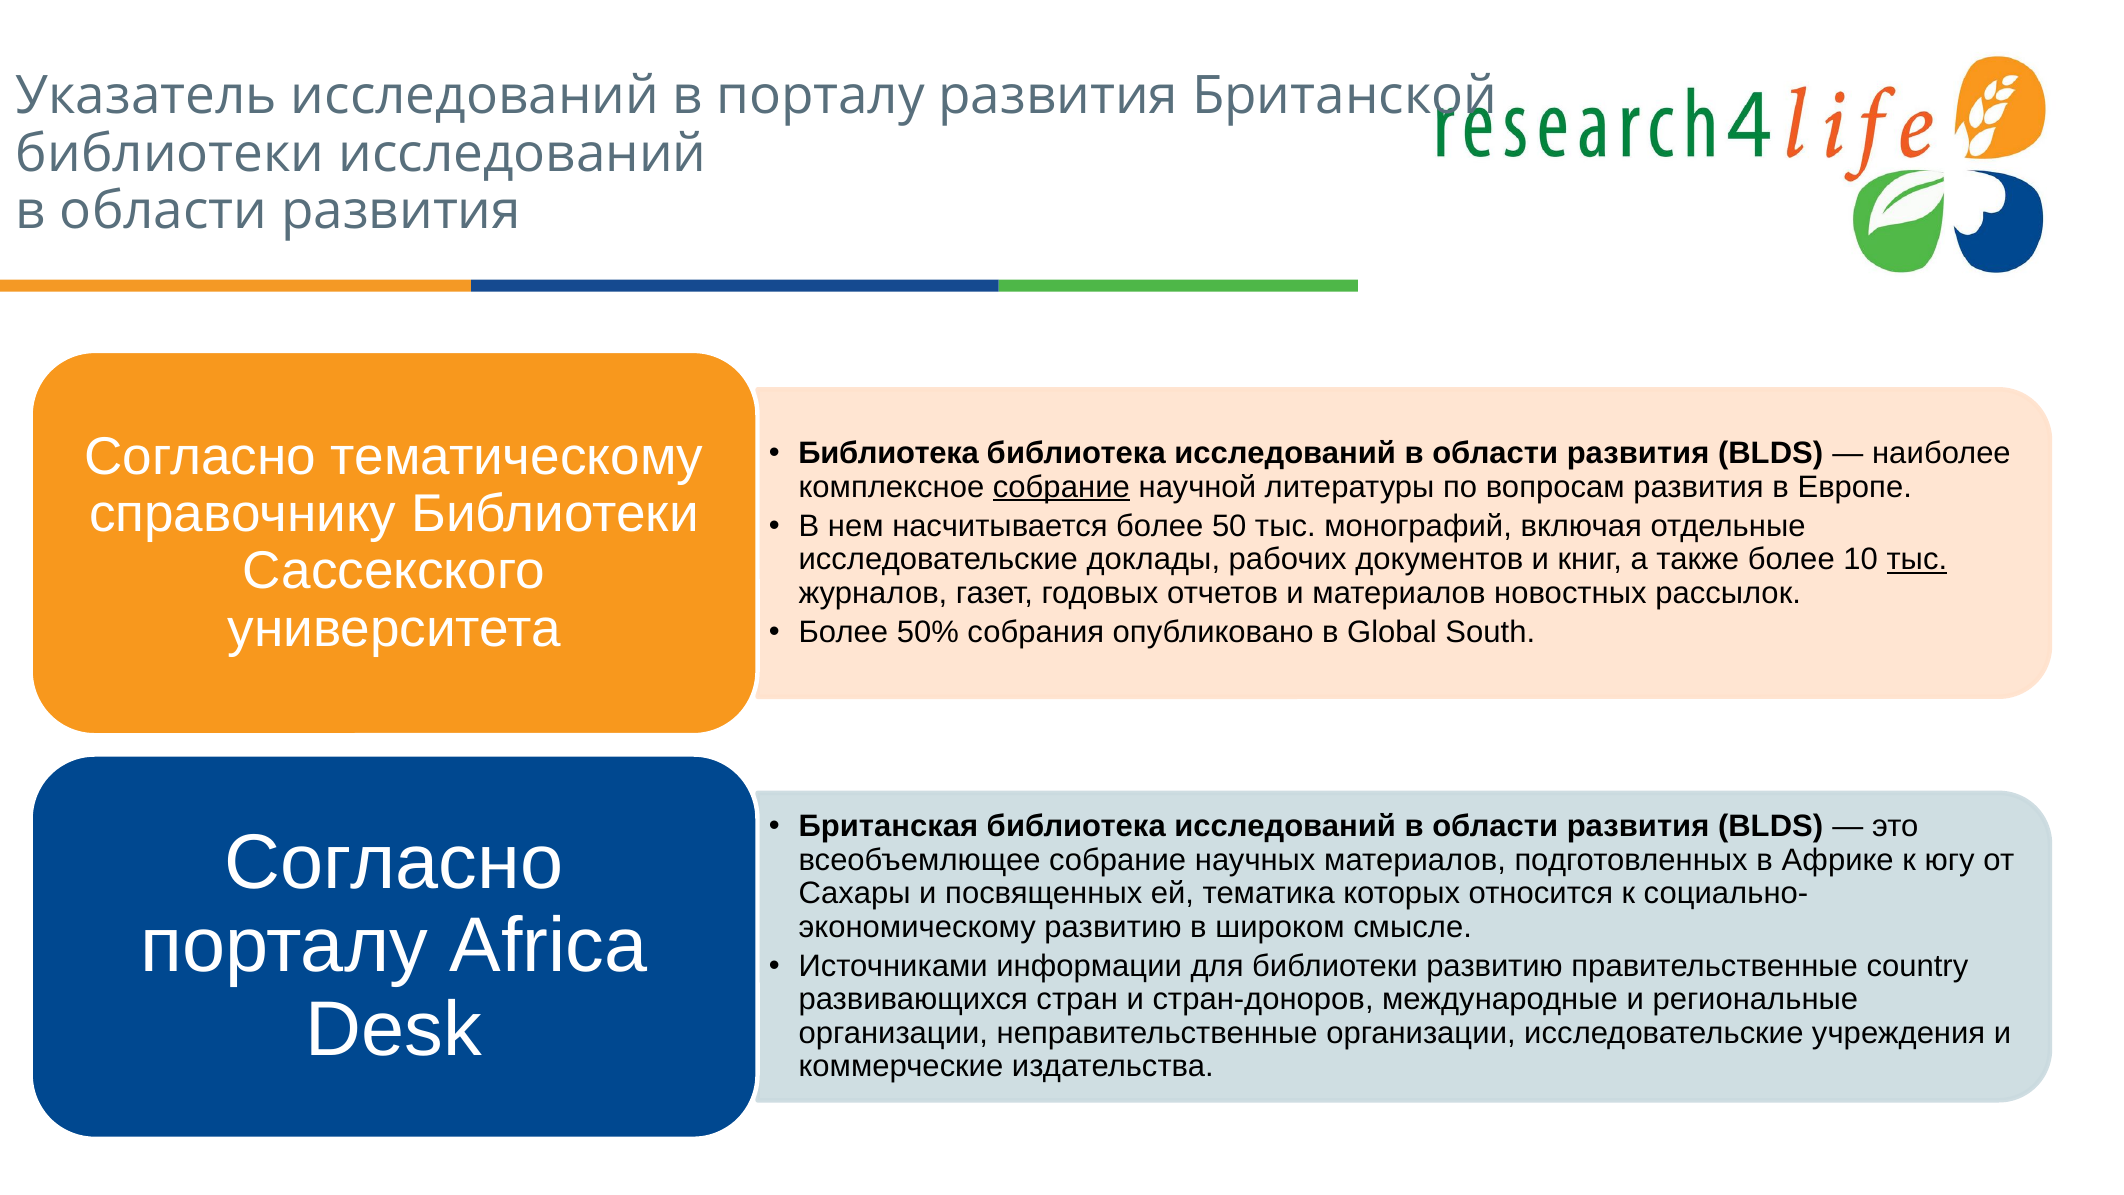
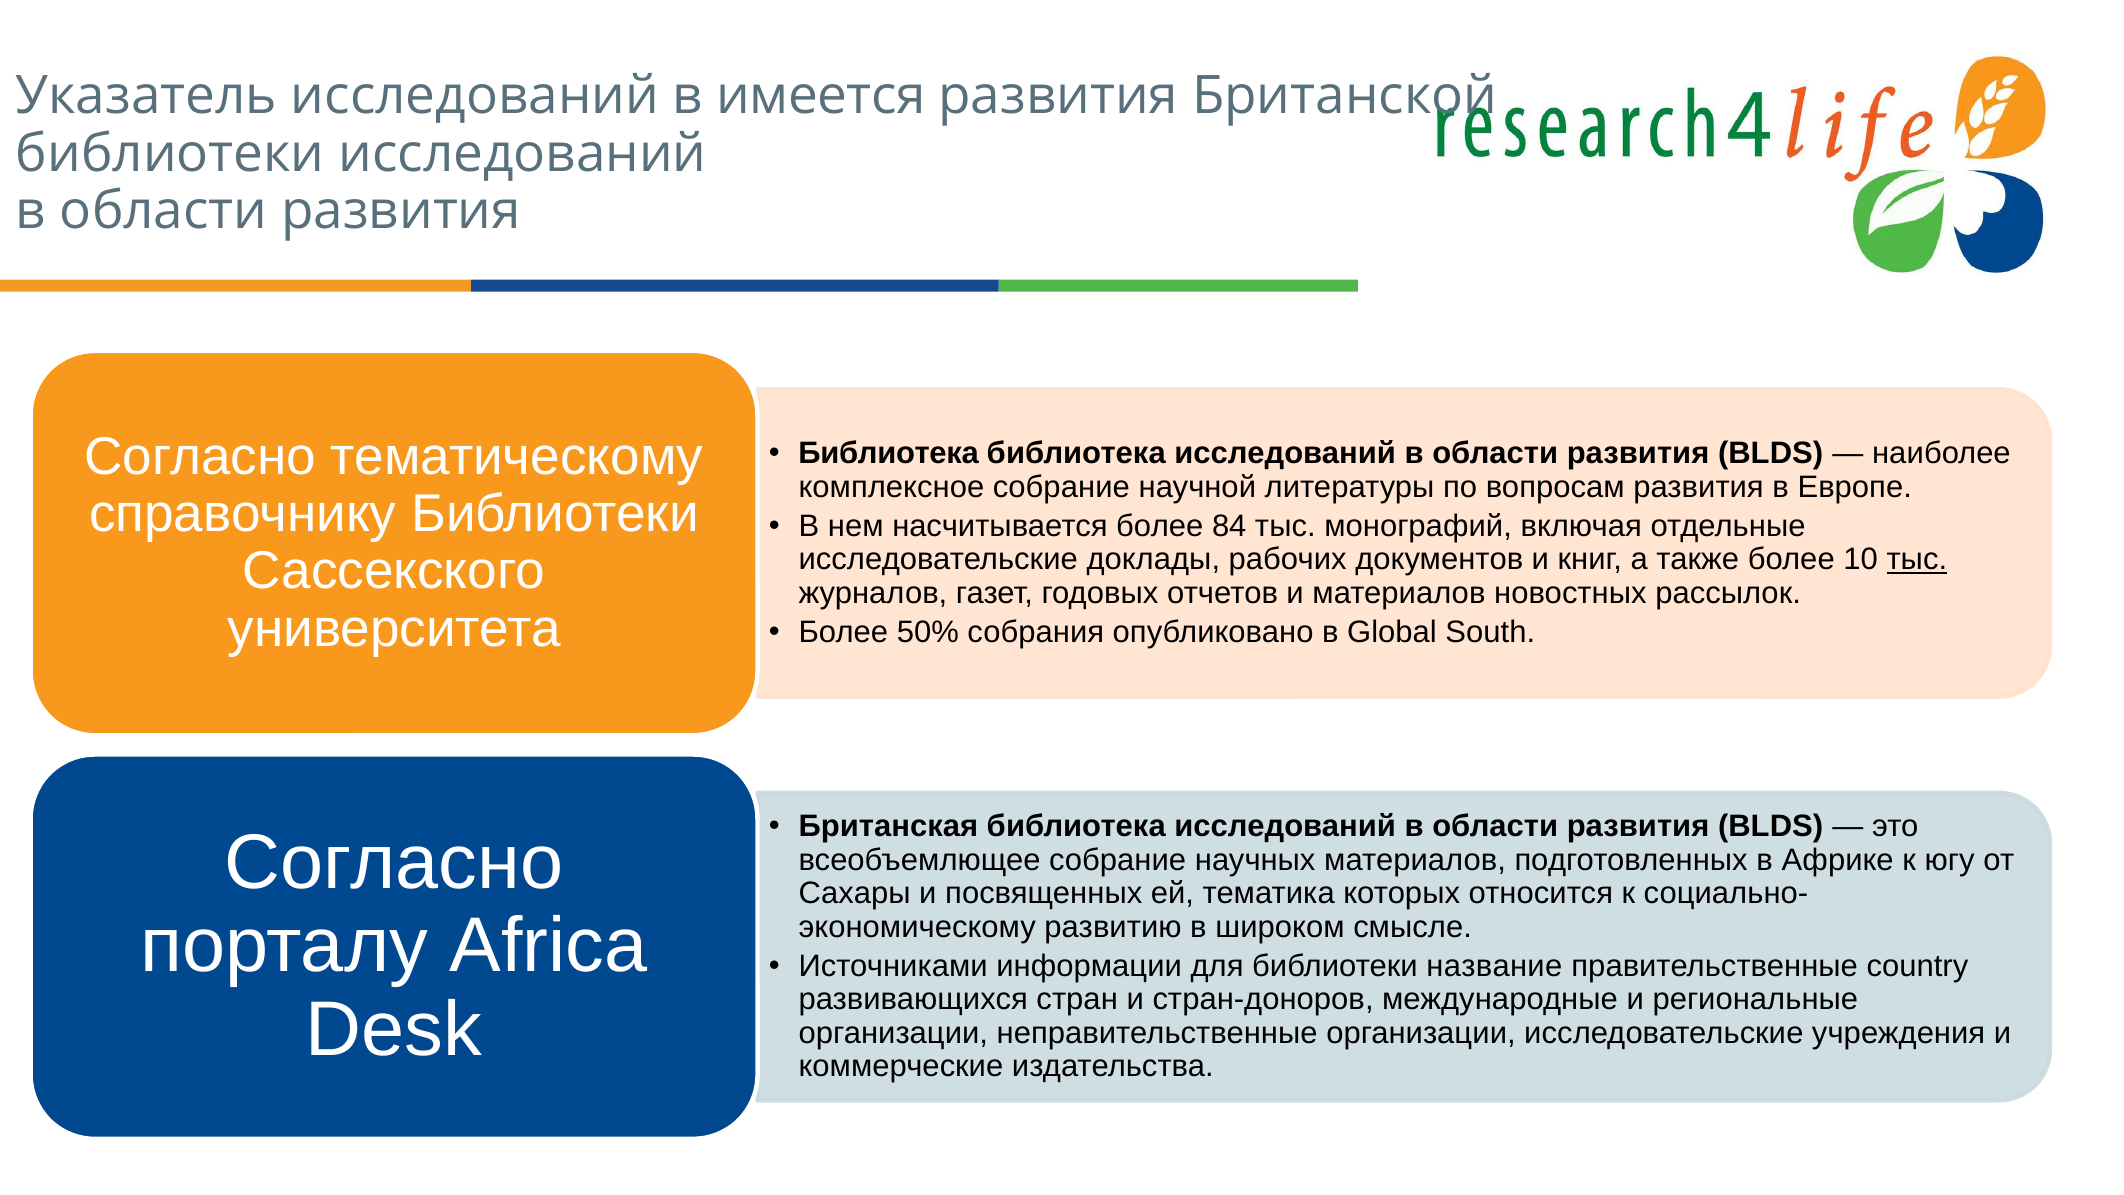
в порталу: порталу -> имеется
собрание at (1061, 487) underline: present -> none
50: 50 -> 84
библиотеки развитию: развитию -> название
